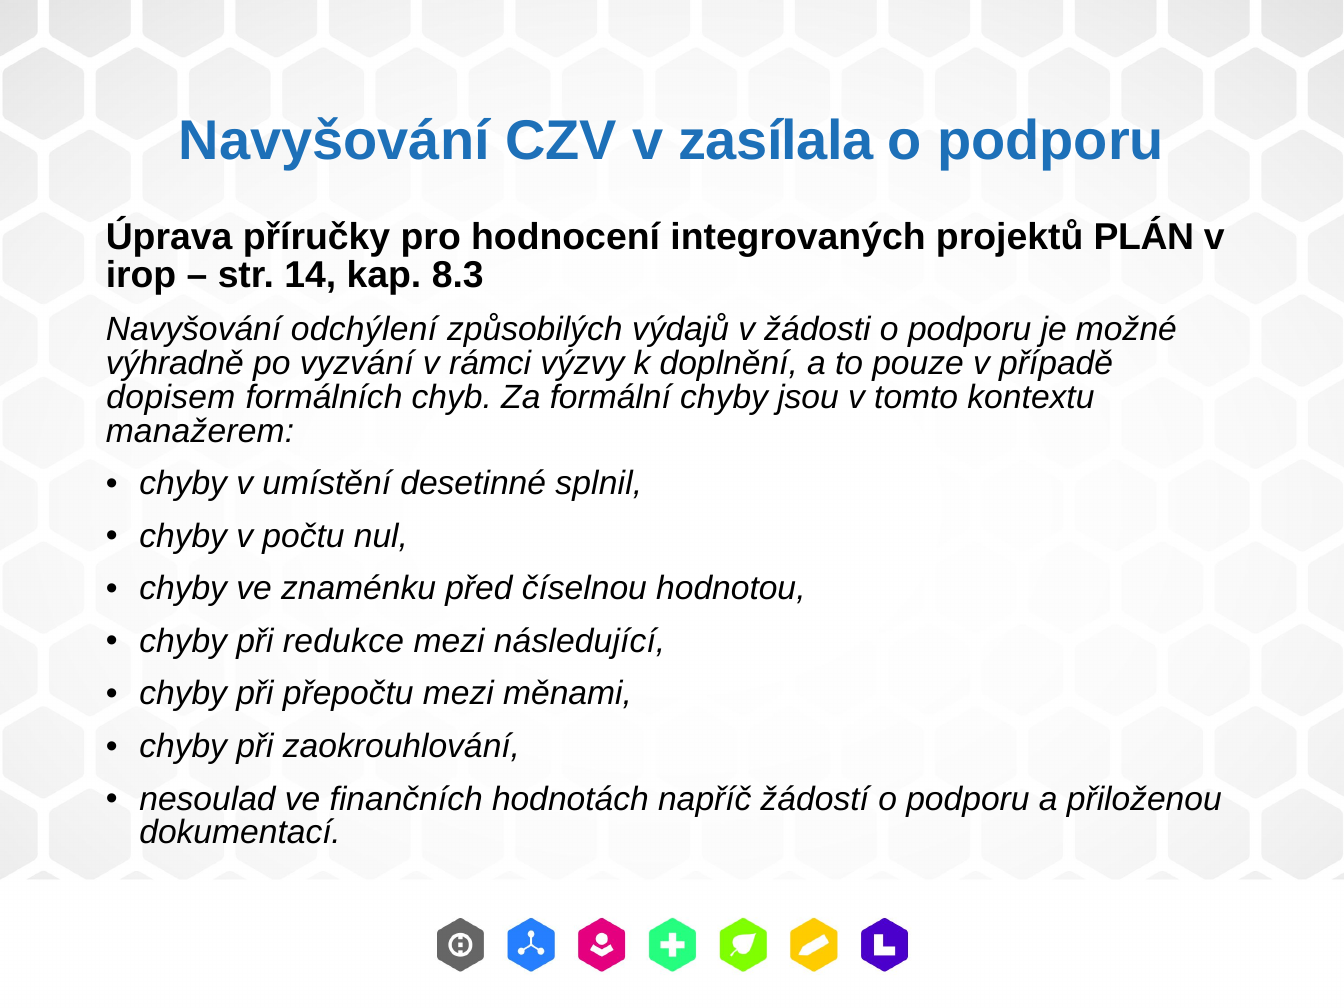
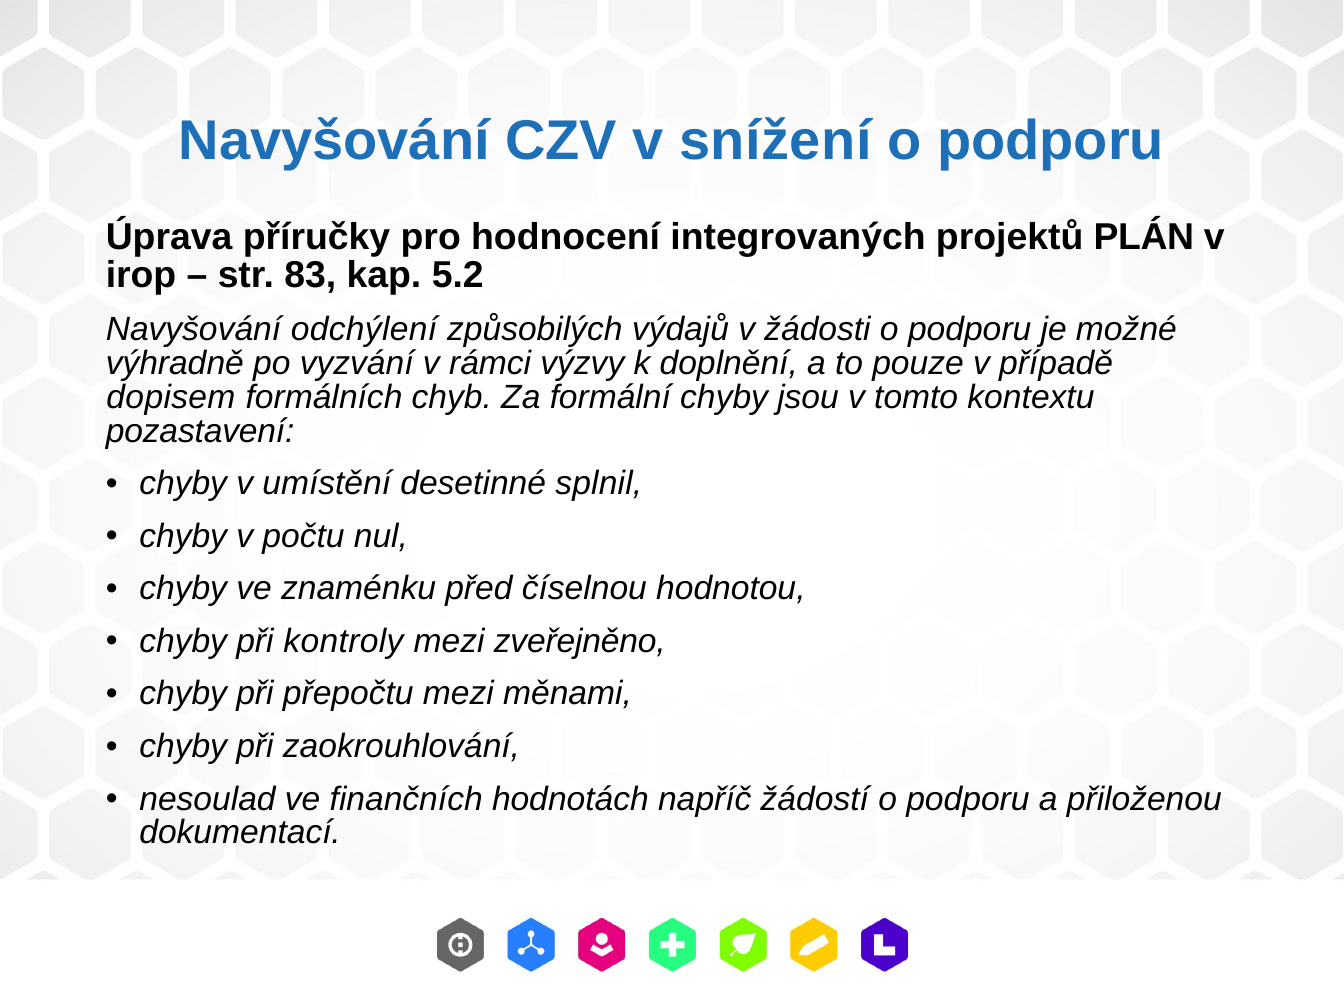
zasílala: zasílala -> snížení
14: 14 -> 83
8.3: 8.3 -> 5.2
manažerem: manažerem -> pozastavení
redukce: redukce -> kontroly
následující: následující -> zveřejněno
